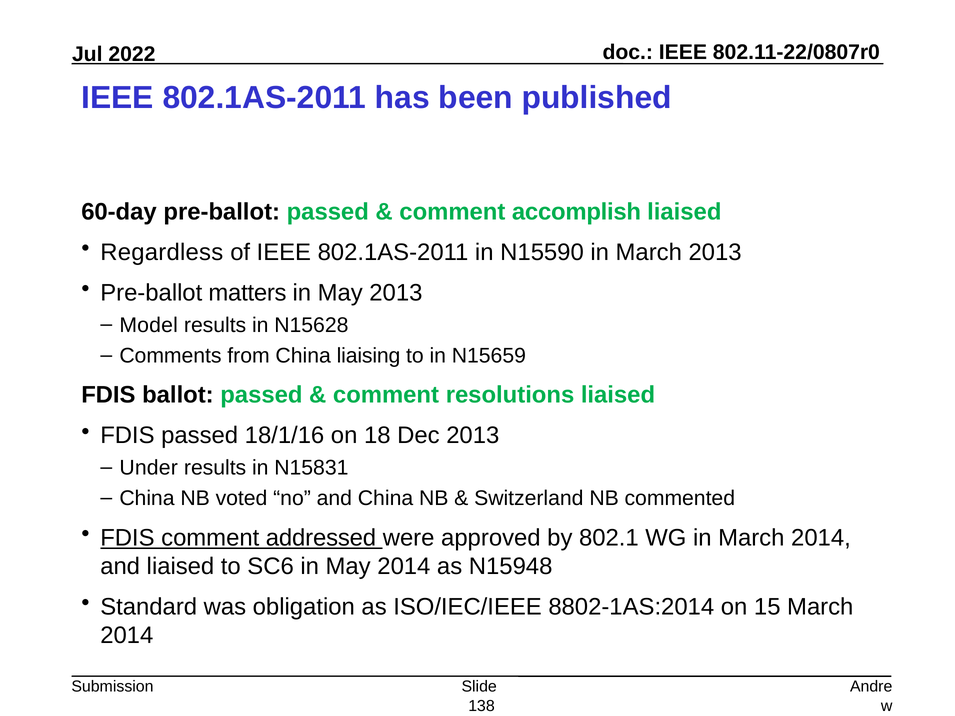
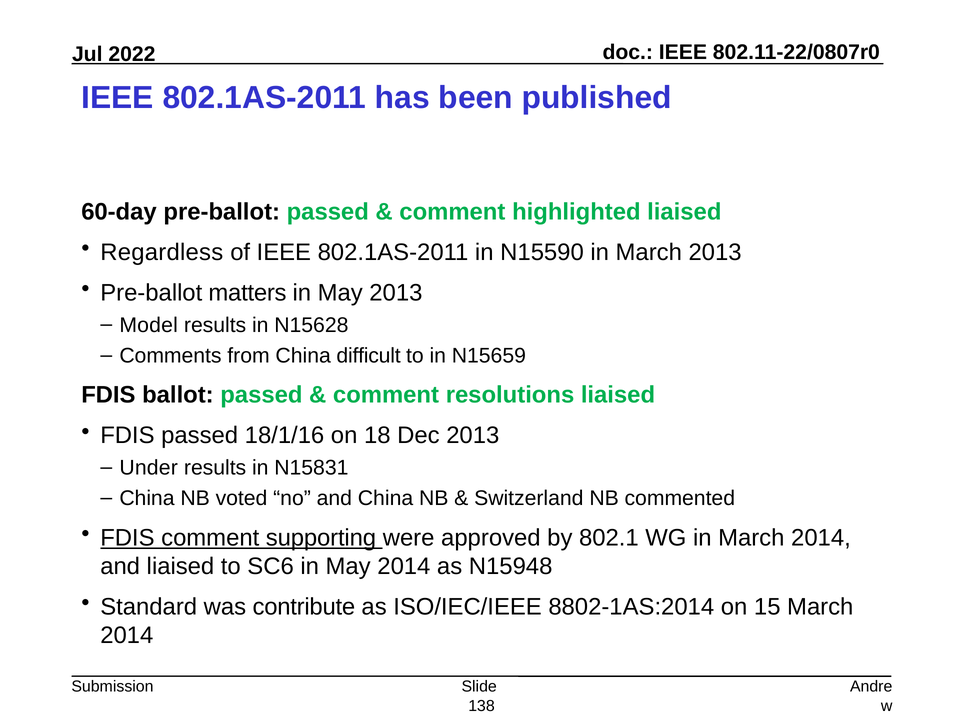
accomplish: accomplish -> highlighted
liaising: liaising -> difficult
addressed: addressed -> supporting
obligation: obligation -> contribute
